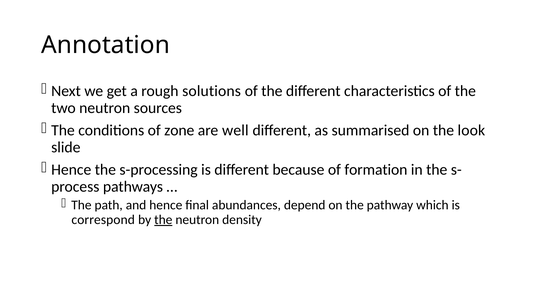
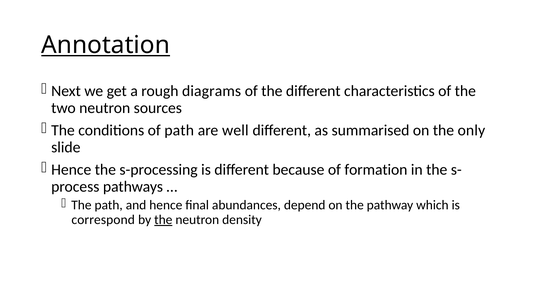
Annotation underline: none -> present
solutions: solutions -> diagrams
of zone: zone -> path
look: look -> only
